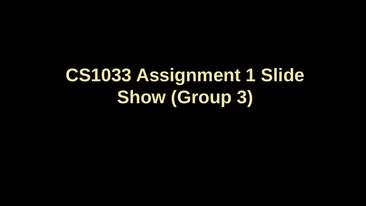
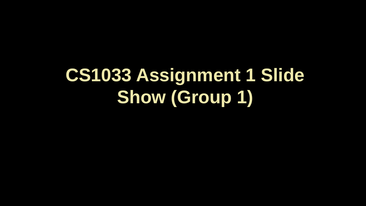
Group 3: 3 -> 1
